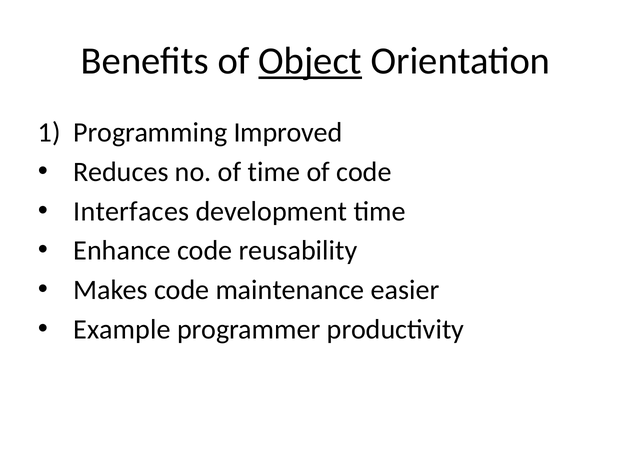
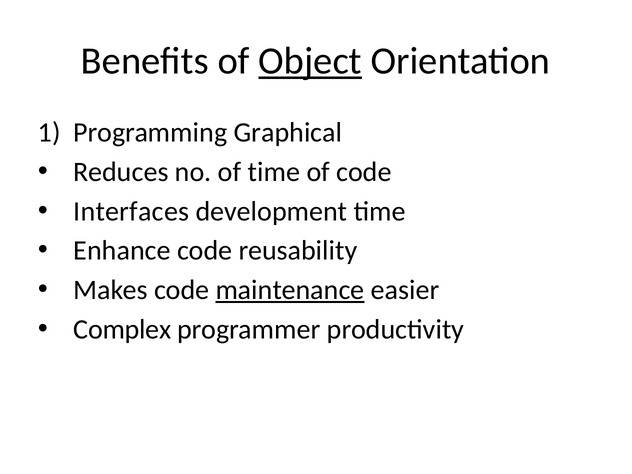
Improved: Improved -> Graphical
maintenance underline: none -> present
Example: Example -> Complex
